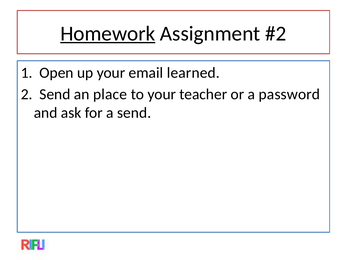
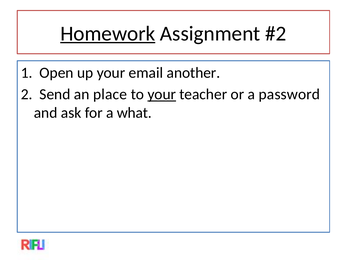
learned: learned -> another
your at (162, 94) underline: none -> present
a send: send -> what
